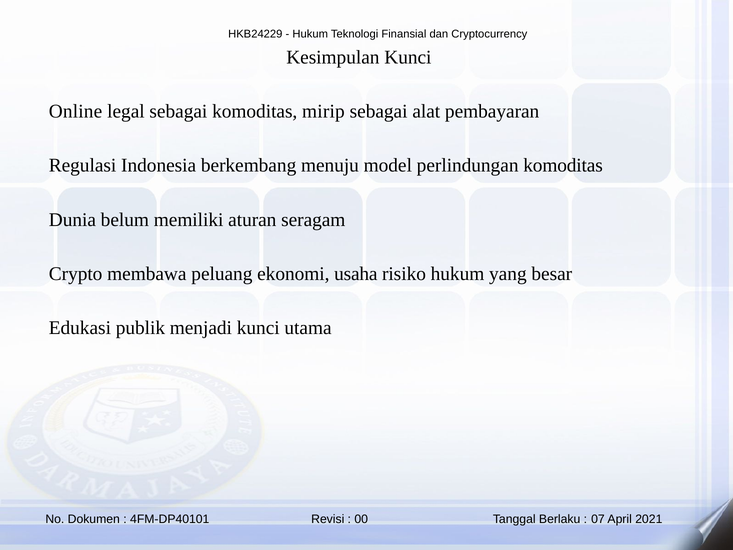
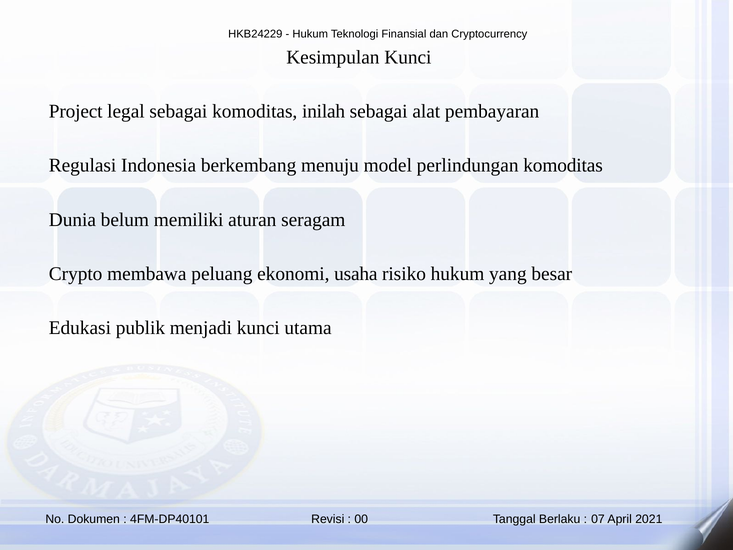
Online: Online -> Project
mirip: mirip -> inilah
